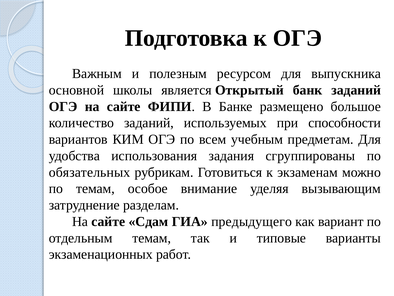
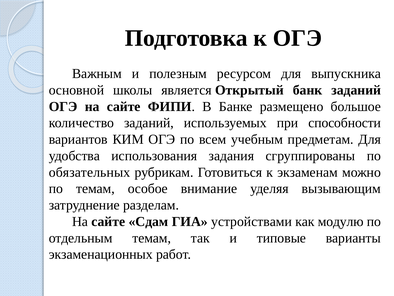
предыдущего: предыдущего -> устройствами
вариант: вариант -> модулю
